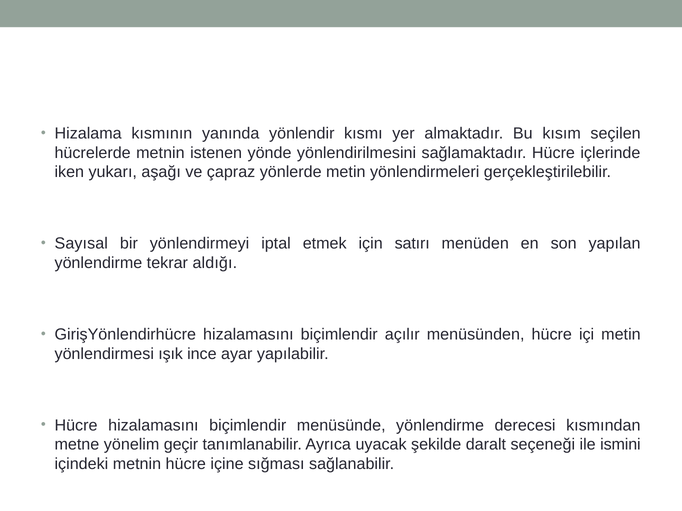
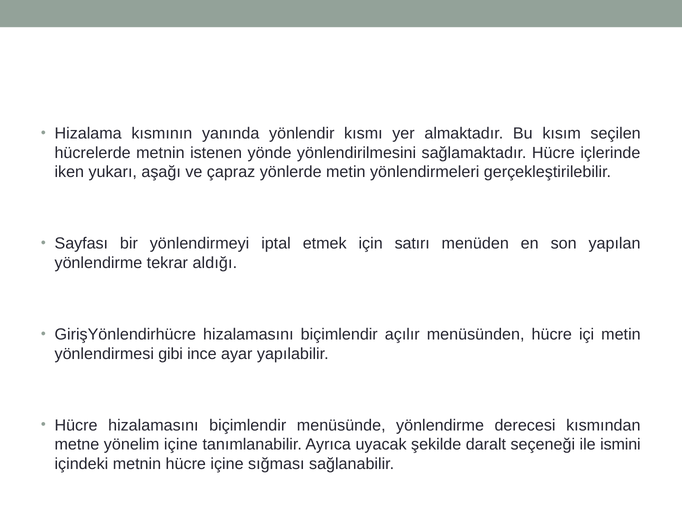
Sayısal: Sayısal -> Sayfası
ışık: ışık -> gibi
yönelim geçir: geçir -> içine
